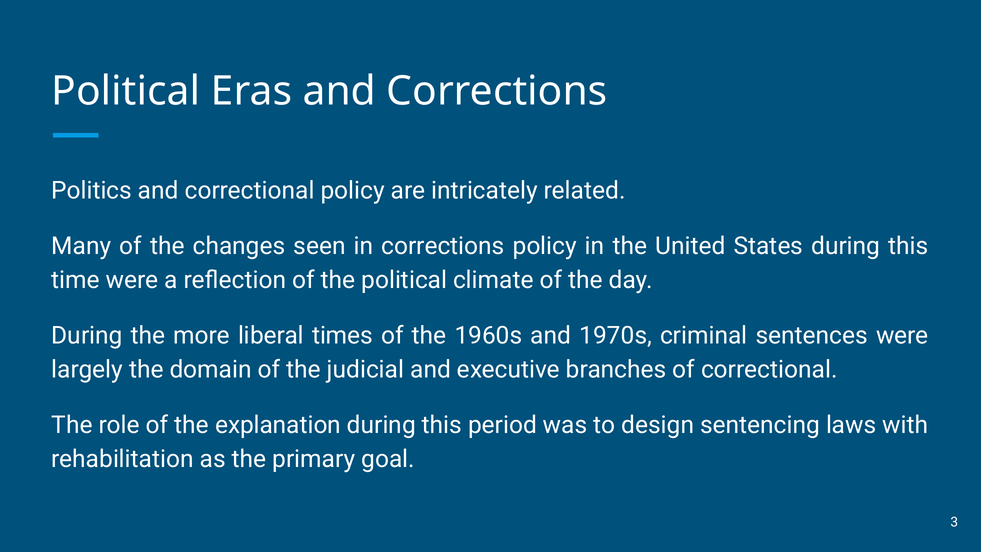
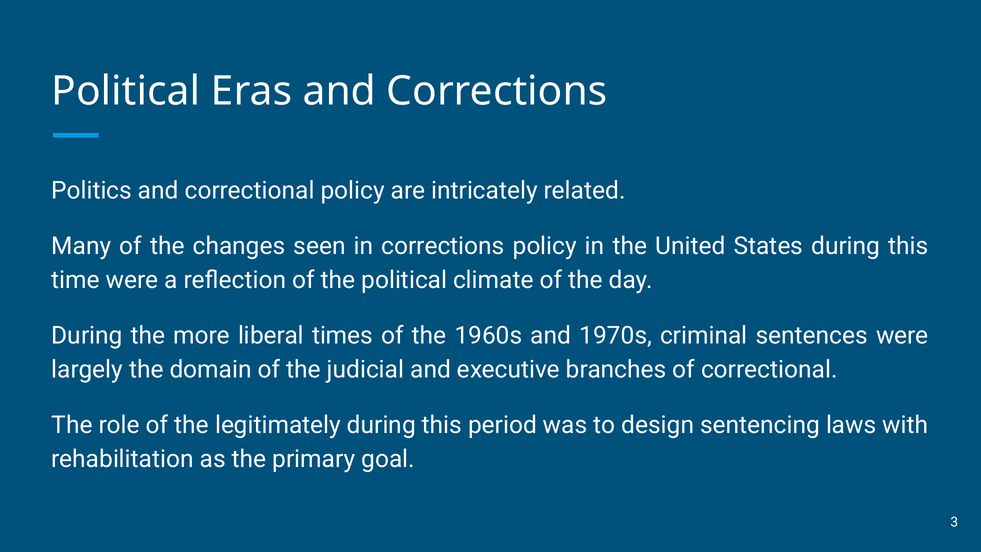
explanation: explanation -> legitimately
